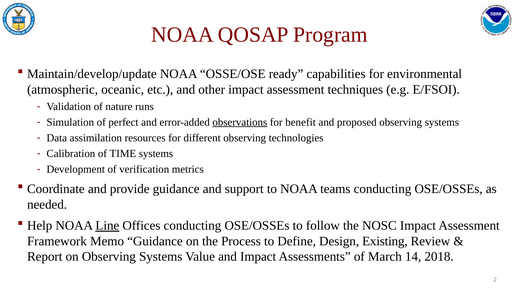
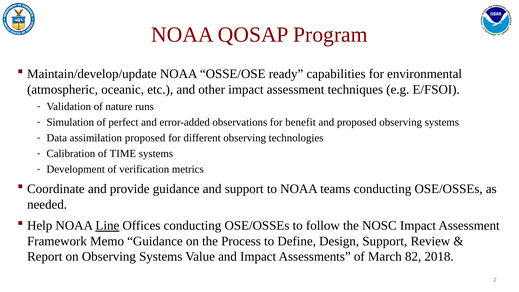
observations underline: present -> none
assimilation resources: resources -> proposed
Design Existing: Existing -> Support
14: 14 -> 82
